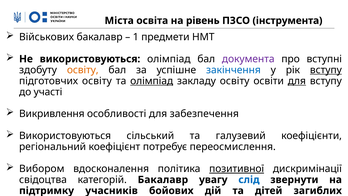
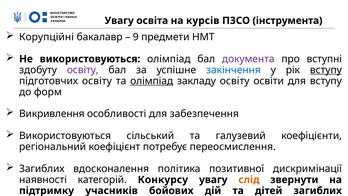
Міста at (119, 21): Міста -> Увагу
рівень: рівень -> курсів
Військових: Військових -> Корупційні
1: 1 -> 9
освіту at (83, 70) colour: orange -> purple
для at (297, 81) underline: present -> none
участі: участі -> форм
Вибором at (42, 169): Вибором -> Загиблих
позитивної underline: present -> none
свідоцтва: свідоцтва -> наявності
категорій Бакалавр: Бакалавр -> Конкурсу
слід colour: blue -> orange
